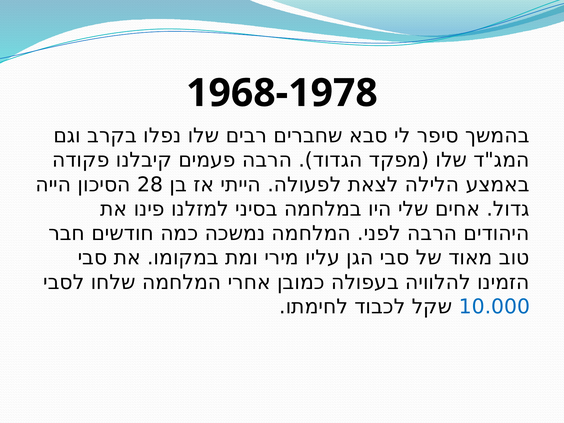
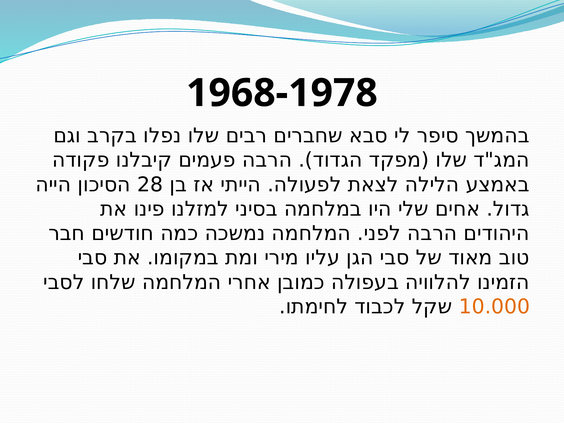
10.000 colour: blue -> orange
